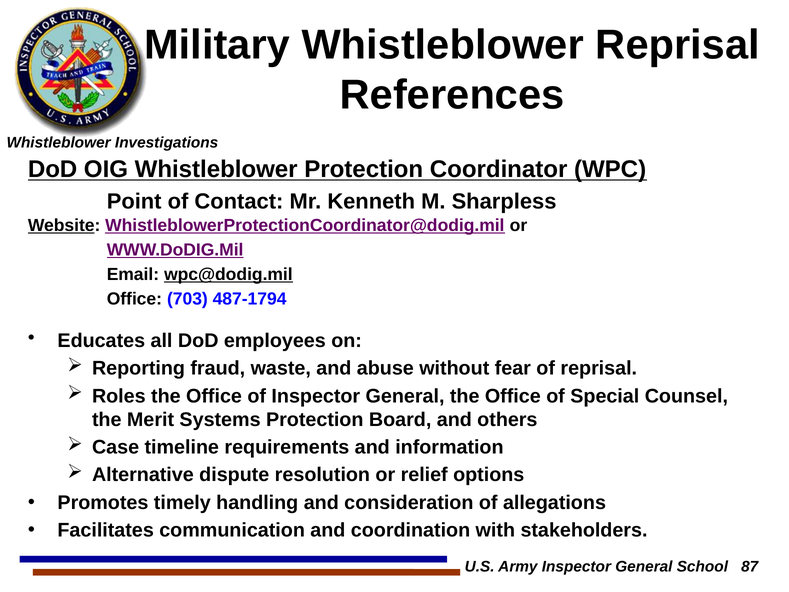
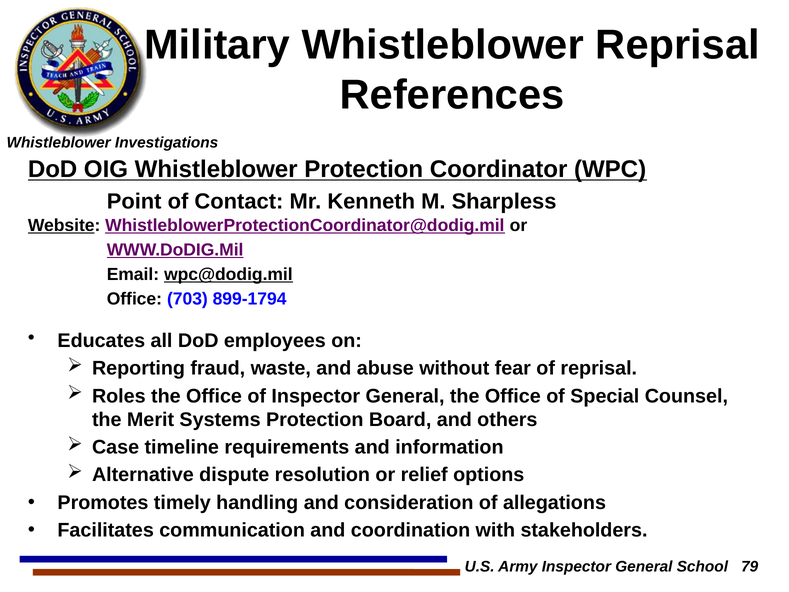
487-1794: 487-1794 -> 899-1794
87: 87 -> 79
